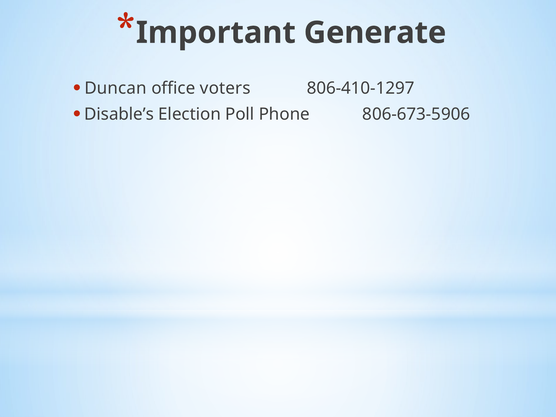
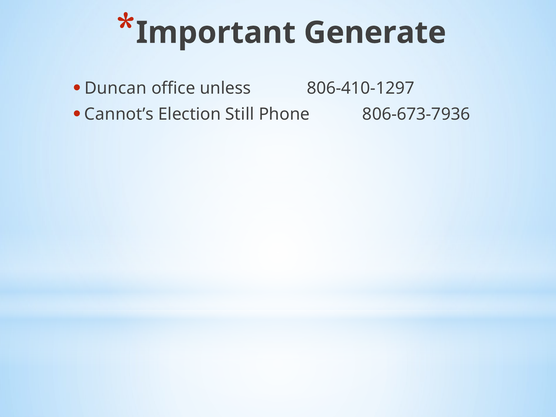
voters: voters -> unless
Disable’s: Disable’s -> Cannot’s
Poll: Poll -> Still
806-673-5906: 806-673-5906 -> 806-673-7936
